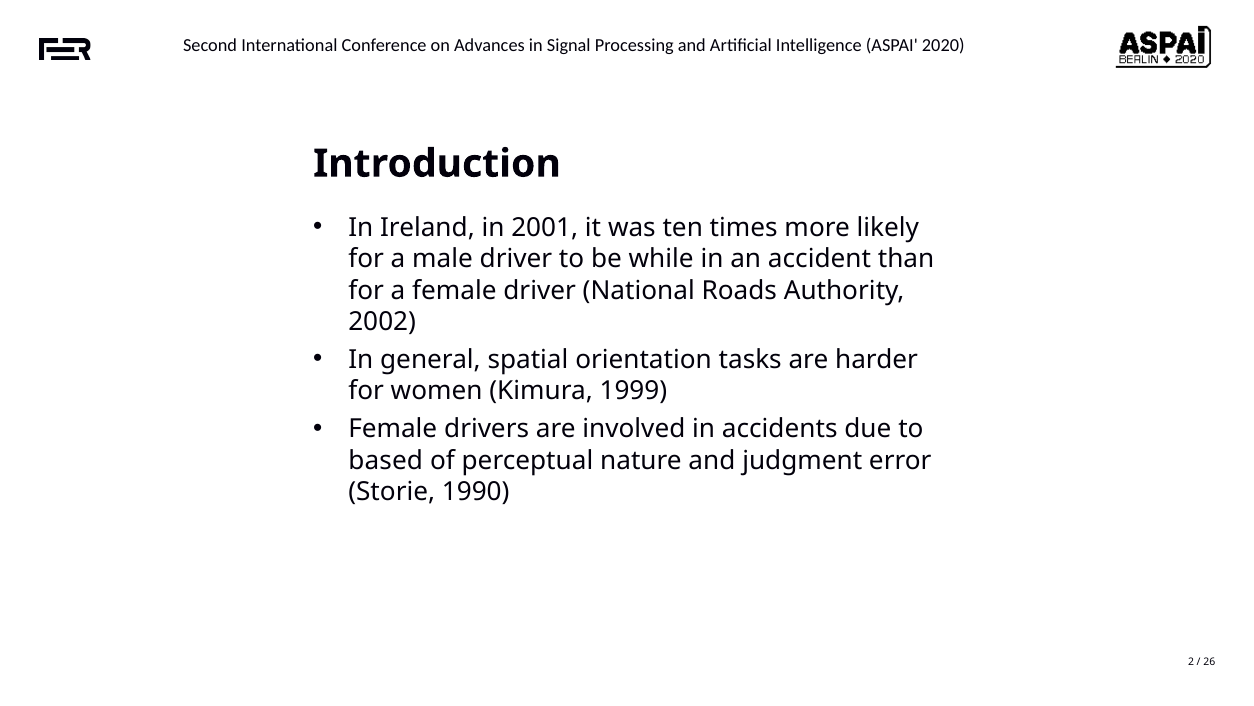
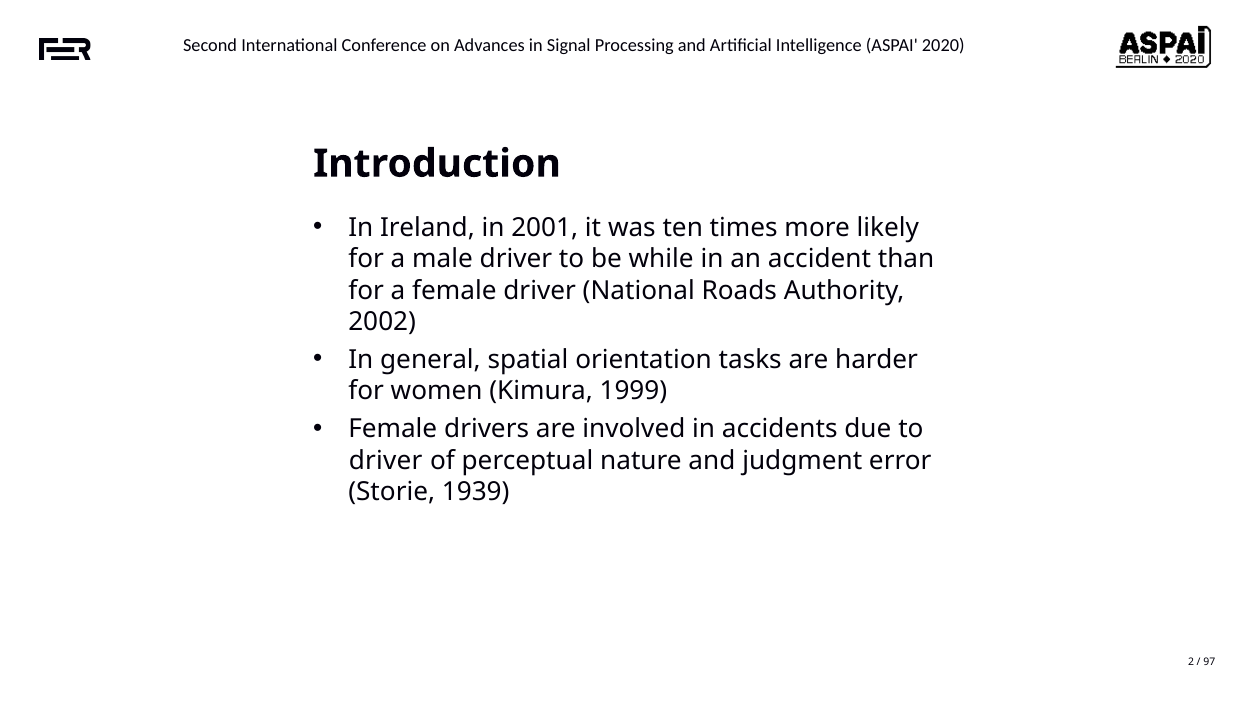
based at (386, 460): based -> driver
1990: 1990 -> 1939
26: 26 -> 97
